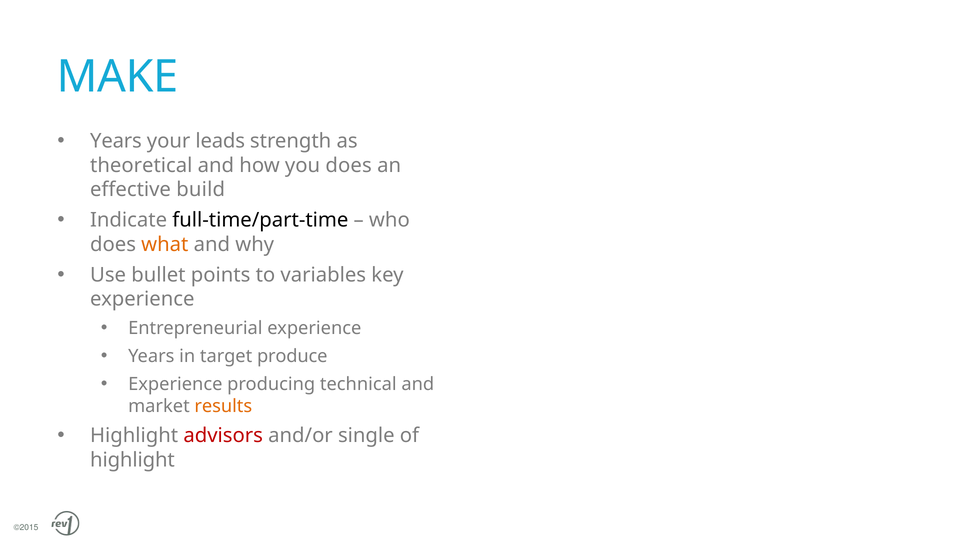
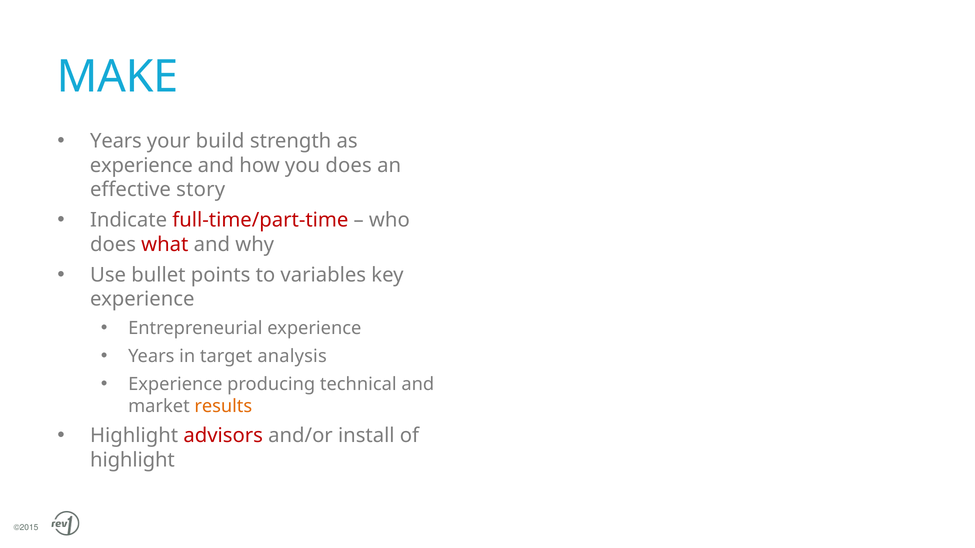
leads: leads -> build
theoretical at (141, 165): theoretical -> experience
build: build -> story
full-time/part-time colour: black -> red
what colour: orange -> red
produce: produce -> analysis
single: single -> install
